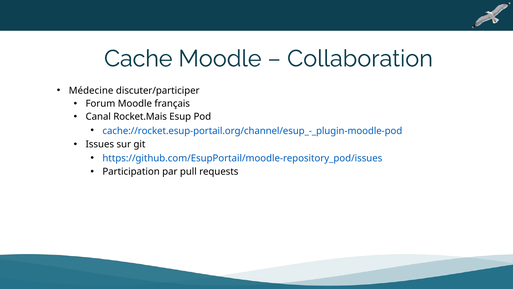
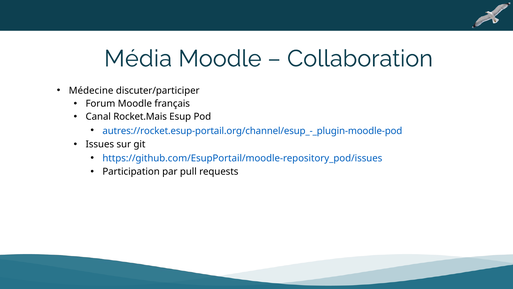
Cache: Cache -> Média
cache://rocket.esup-portail.org/channel/esup_-_plugin-moodle-pod: cache://rocket.esup-portail.org/channel/esup_-_plugin-moodle-pod -> autres://rocket.esup-portail.org/channel/esup_-_plugin-moodle-pod
